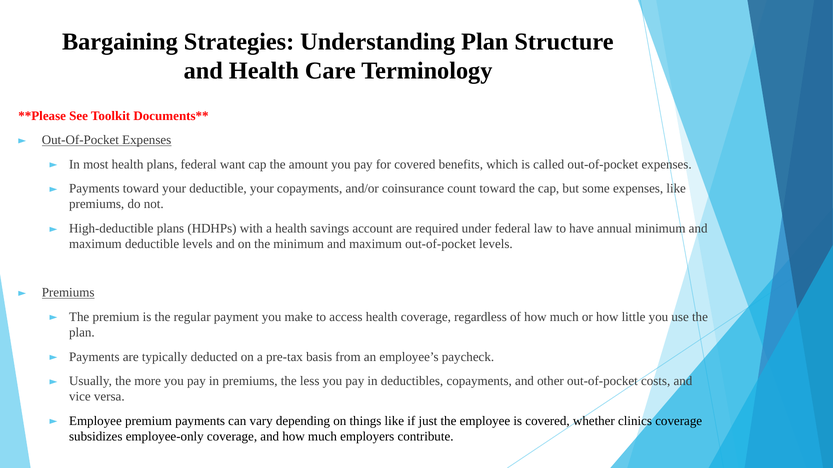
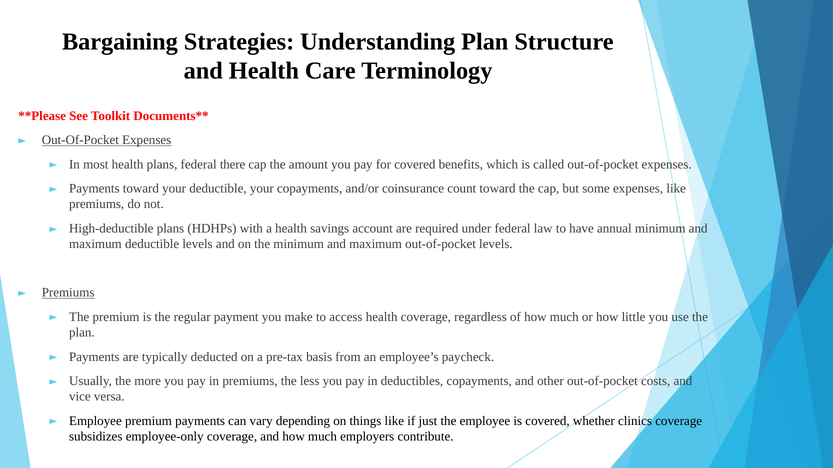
want: want -> there
